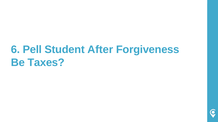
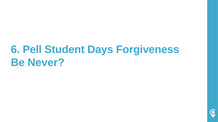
After: After -> Days
Taxes: Taxes -> Never
